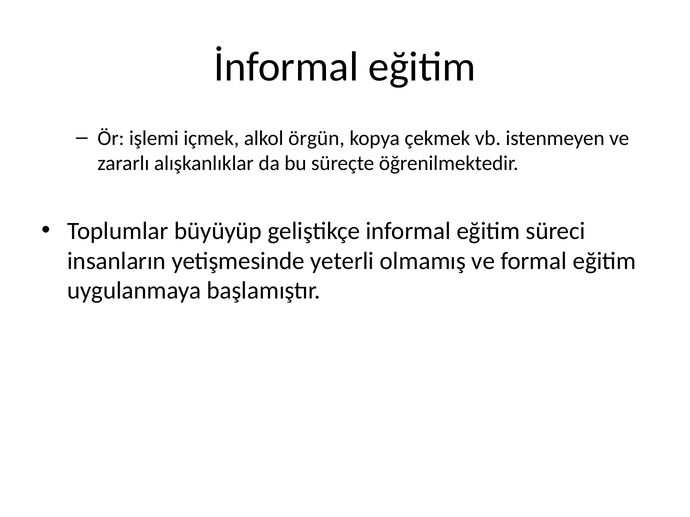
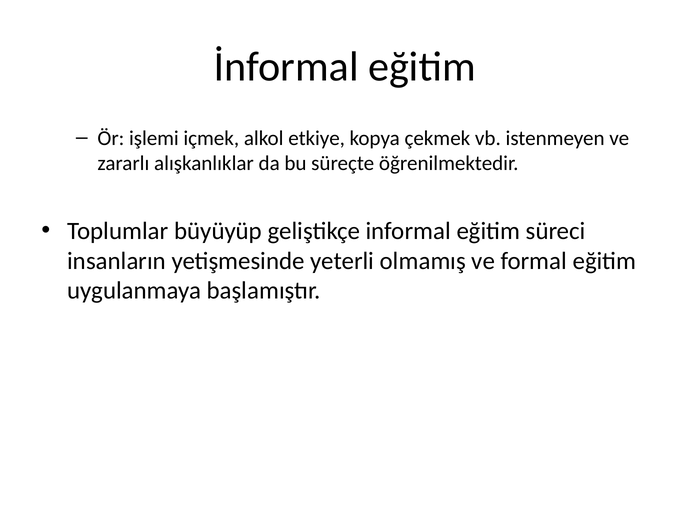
örgün: örgün -> etkiye
